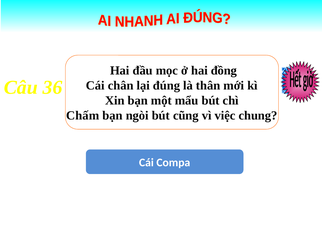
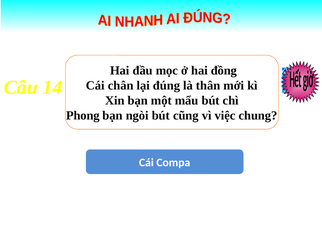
36: 36 -> 14
Chấm: Chấm -> Phong
